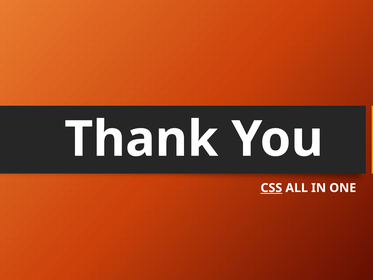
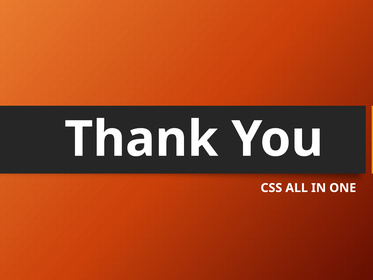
CSS underline: present -> none
